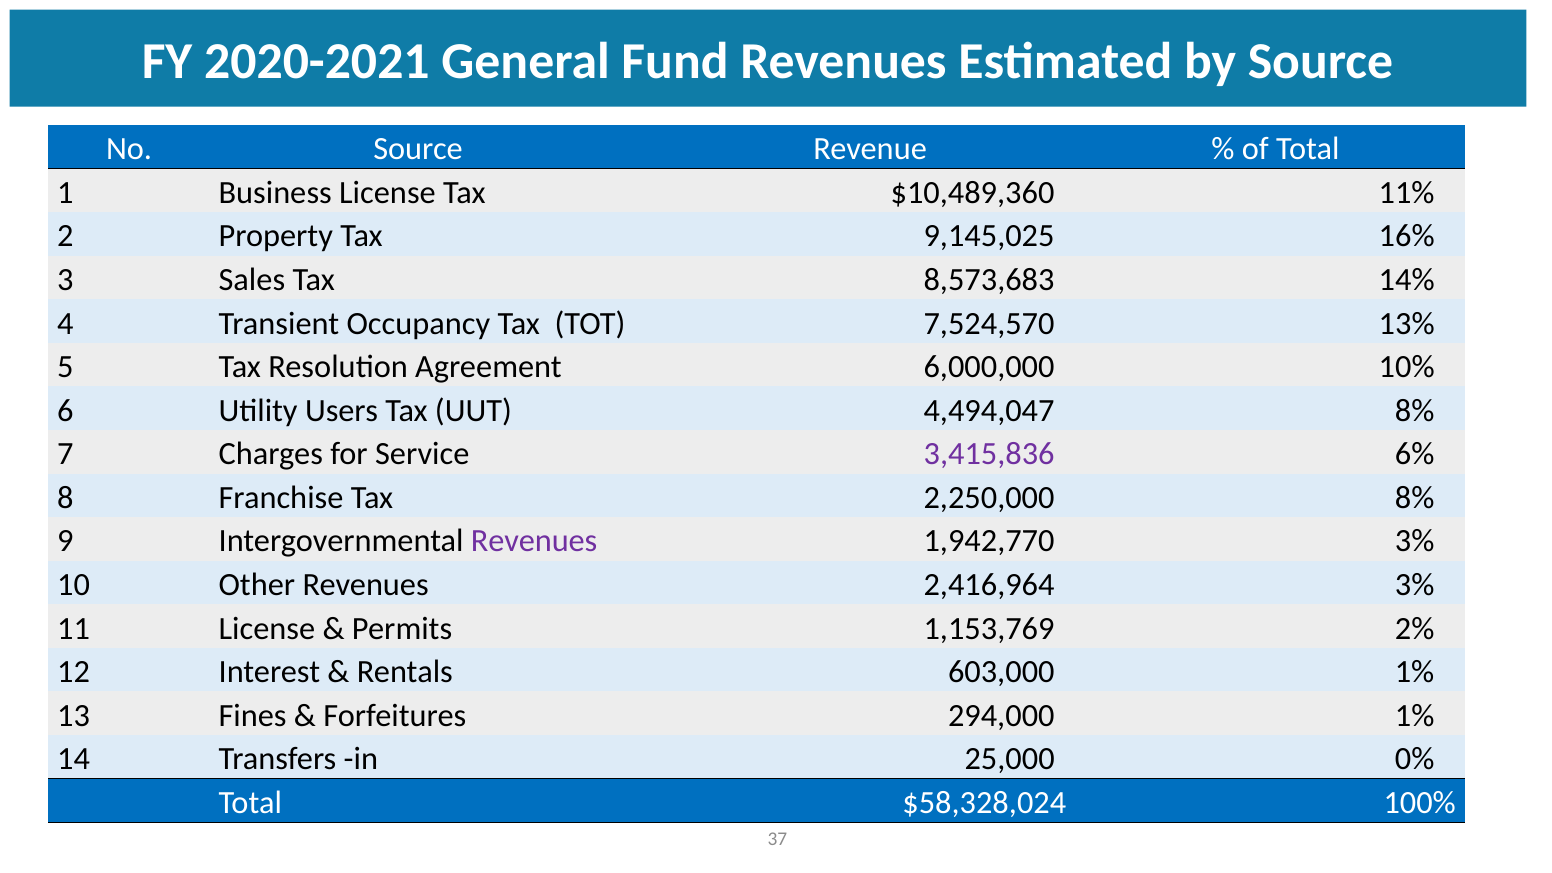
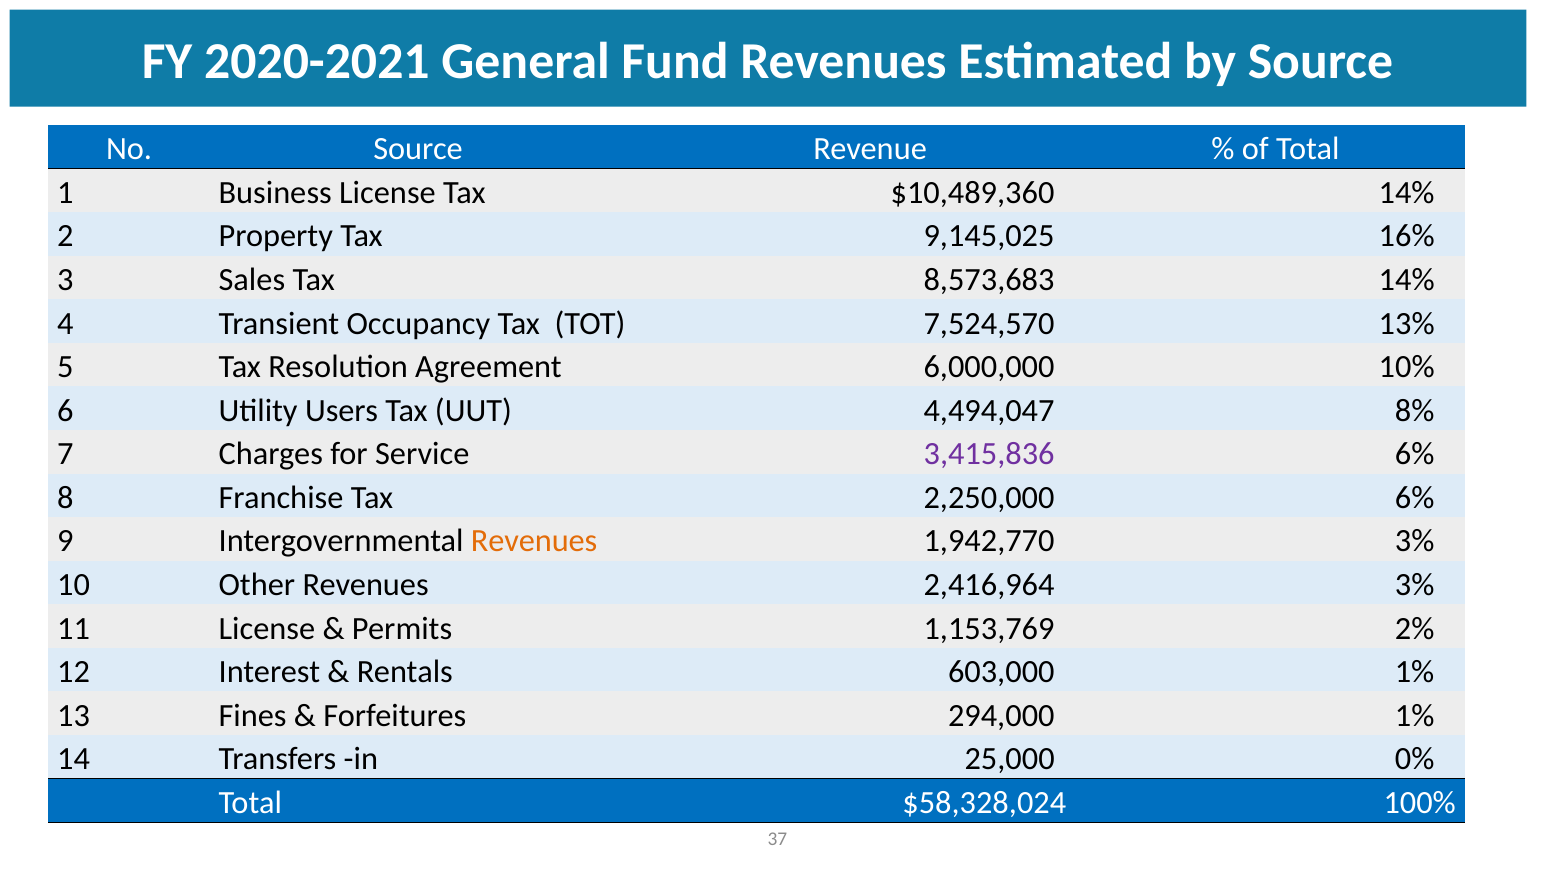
$10,489,360 11%: 11% -> 14%
2,250,000 8%: 8% -> 6%
Revenues at (534, 541) colour: purple -> orange
